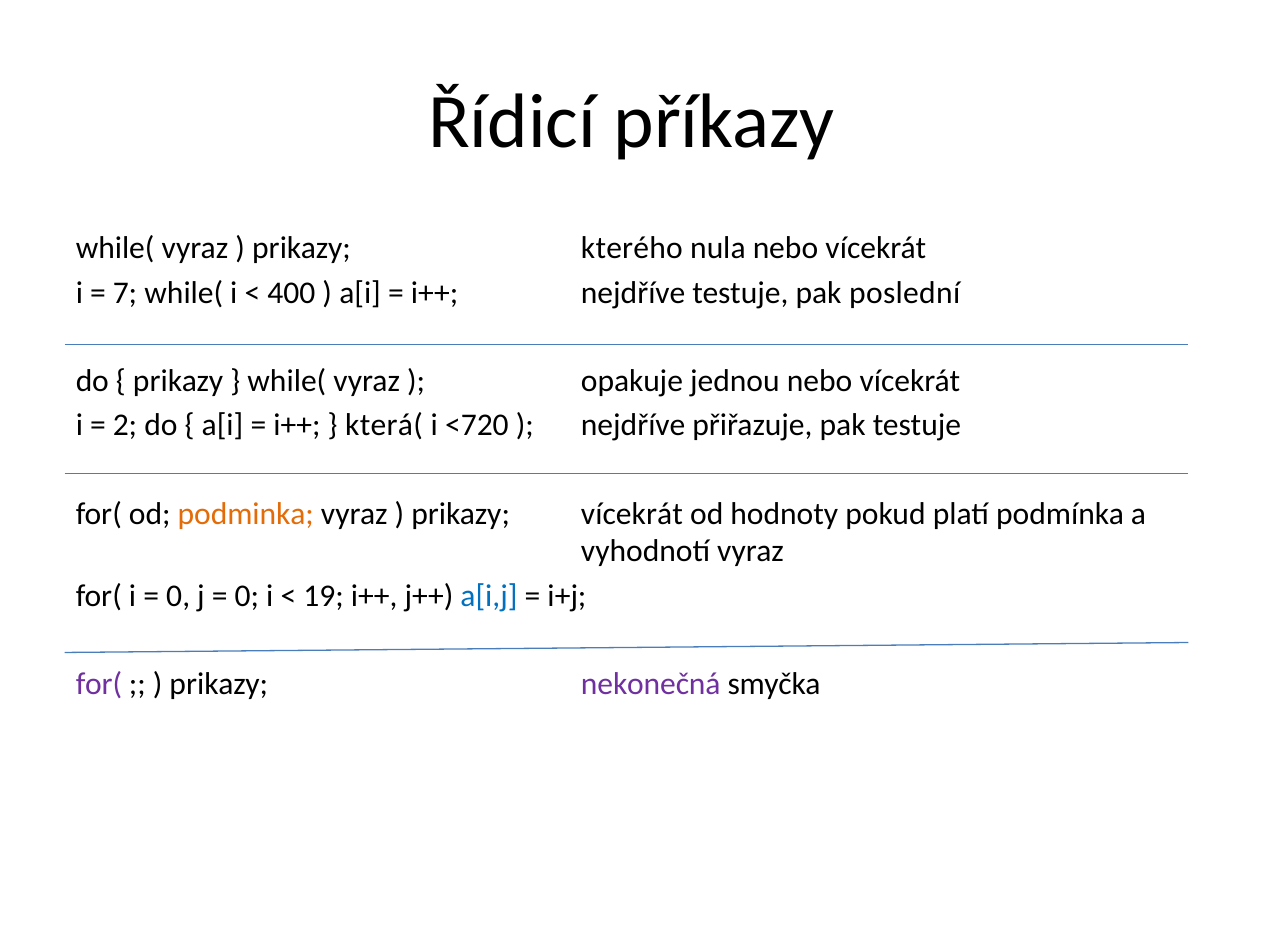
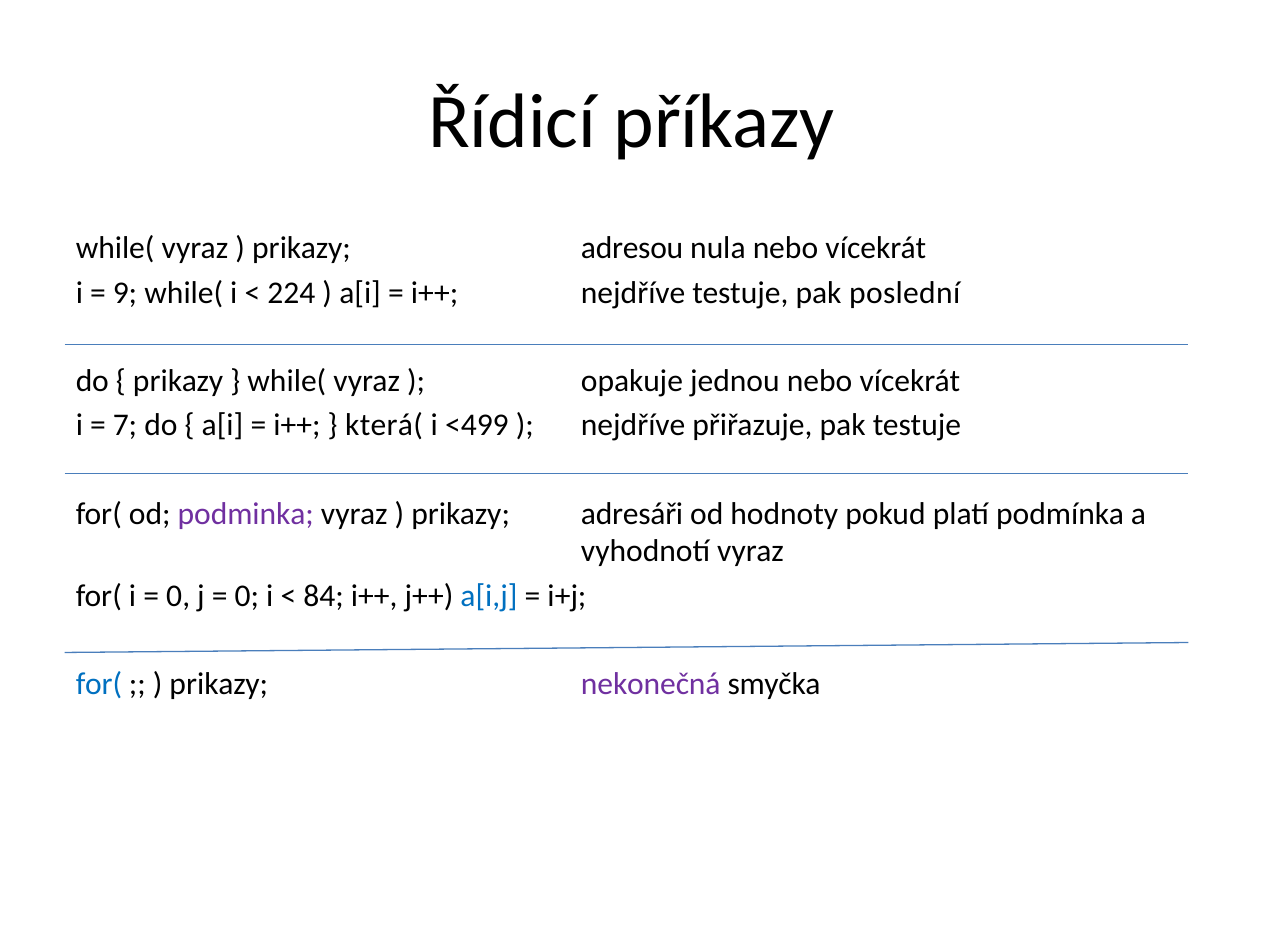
kterého: kterého -> adresou
7: 7 -> 9
400: 400 -> 224
2: 2 -> 7
<720: <720 -> <499
podminka colour: orange -> purple
prikazy vícekrát: vícekrát -> adresáři
19: 19 -> 84
for( at (99, 684) colour: purple -> blue
